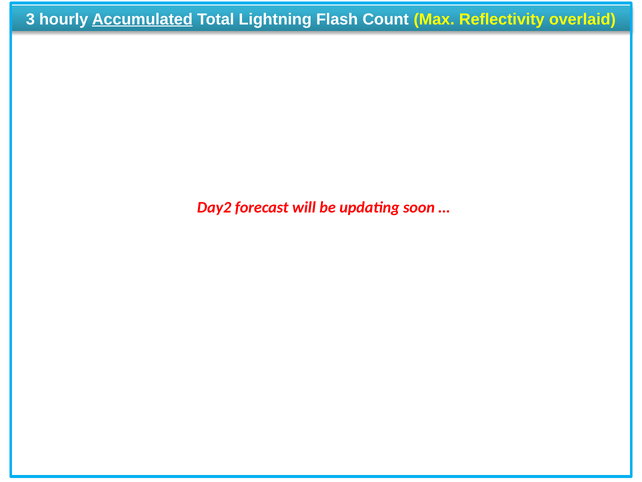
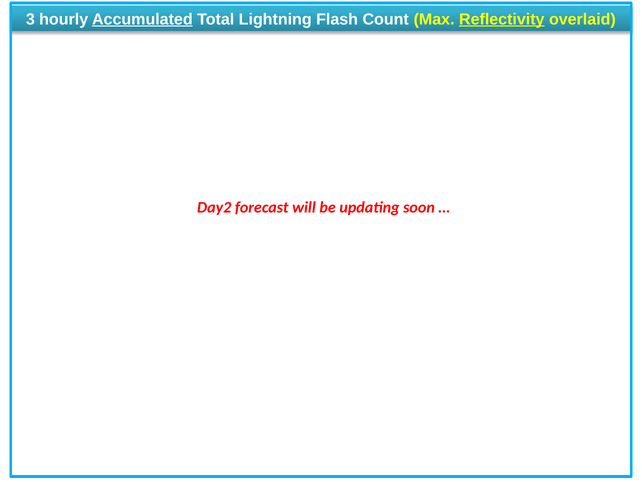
Reflectivity underline: none -> present
